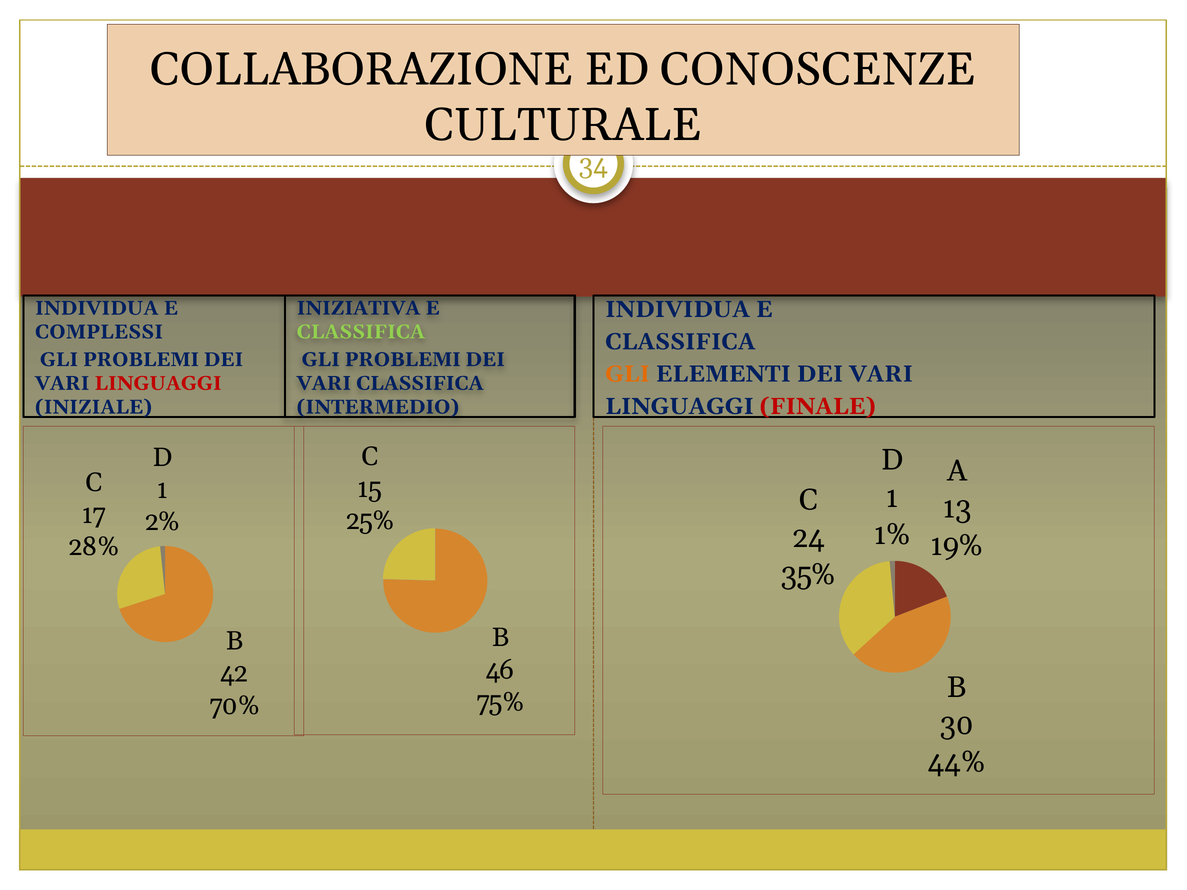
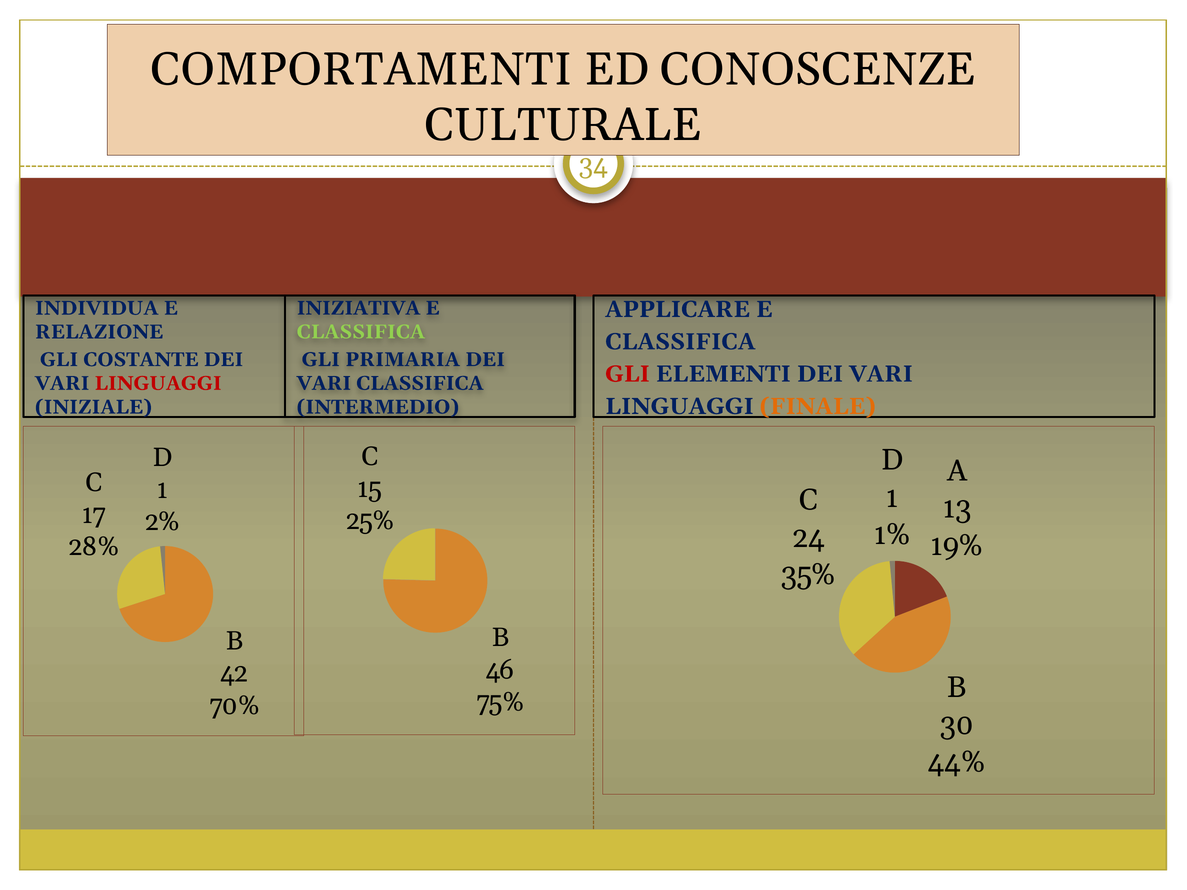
COLLABORAZIONE: COLLABORAZIONE -> COMPORTAMENTI
INDIVIDUA at (678, 309): INDIVIDUA -> APPLICARE
COMPLESSI: COMPLESSI -> RELAZIONE
PROBLEMI at (403, 360): PROBLEMI -> PRIMARIA
PROBLEMI at (141, 360): PROBLEMI -> COSTANTE
GLI at (628, 374) colour: orange -> red
FINALE colour: red -> orange
